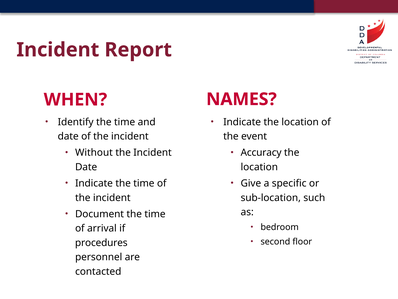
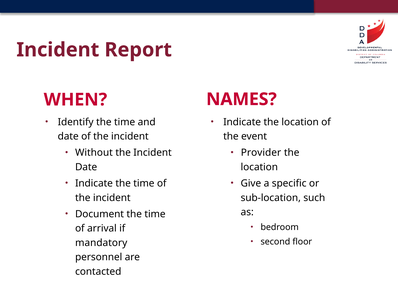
Accuracy: Accuracy -> Provider
procedures: procedures -> mandatory
